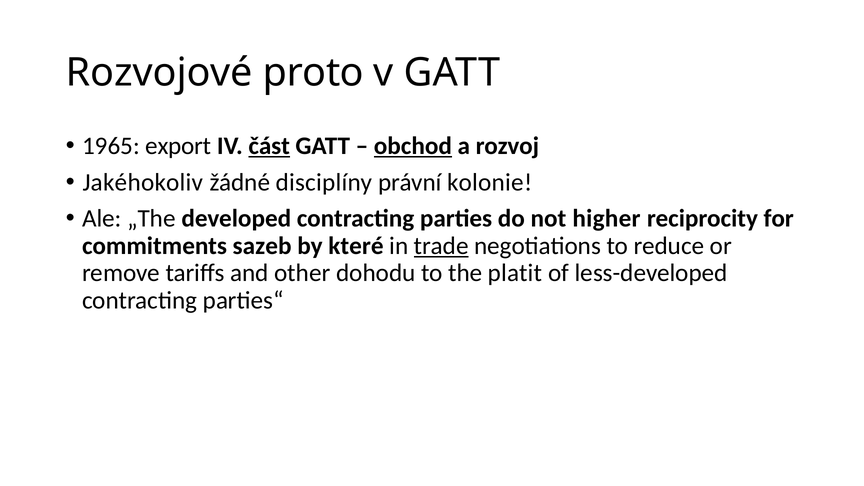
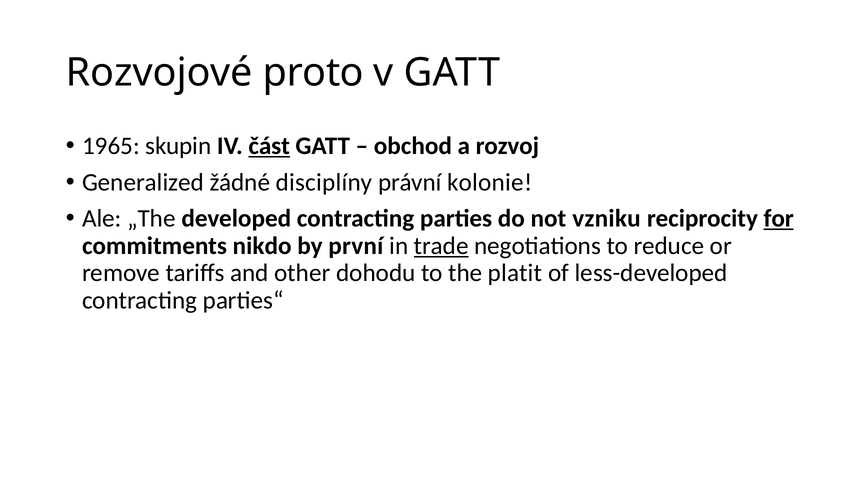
export: export -> skupin
obchod underline: present -> none
Jakéhokoliv: Jakéhokoliv -> Generalized
higher: higher -> vzniku
for underline: none -> present
sazeb: sazeb -> nikdo
které: které -> první
